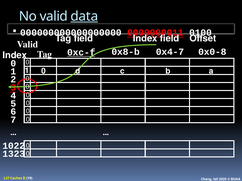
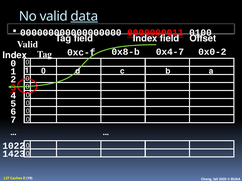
0xc-f underline: present -> none
0x0-8: 0x0-8 -> 0x0-2
1323: 1323 -> 1423
